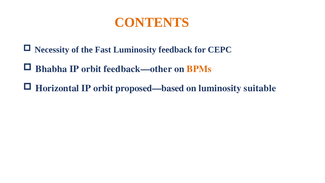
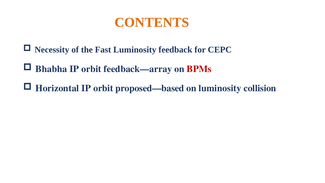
feedback—other: feedback—other -> feedback—array
BPMs colour: orange -> red
suitable: suitable -> collision
